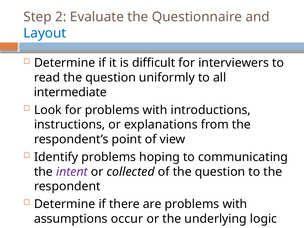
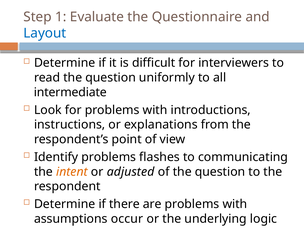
2: 2 -> 1
hoping: hoping -> flashes
intent colour: purple -> orange
collected: collected -> adjusted
